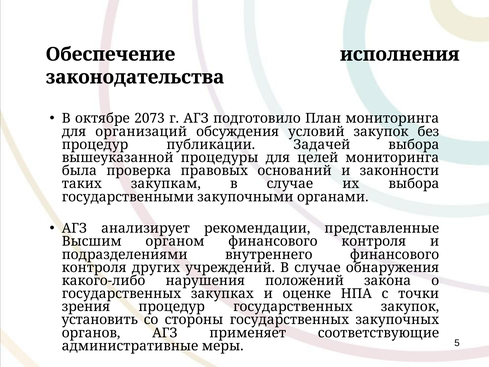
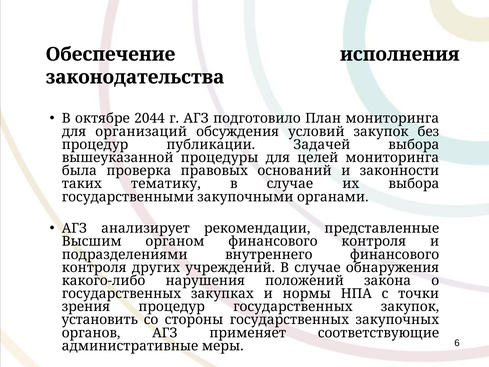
2073: 2073 -> 2044
закупкам: закупкам -> тематику
оценке: оценке -> нормы
5: 5 -> 6
